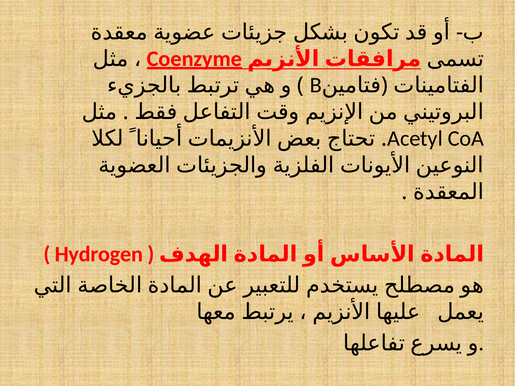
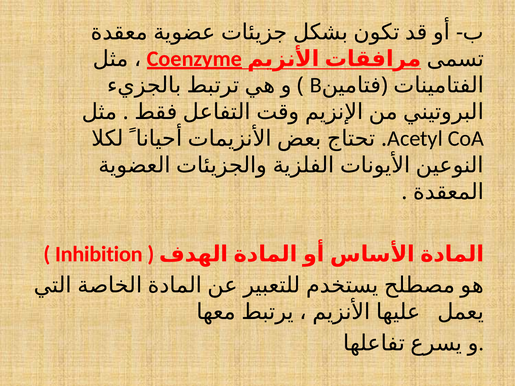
Hydrogen: Hydrogen -> Inhibition
